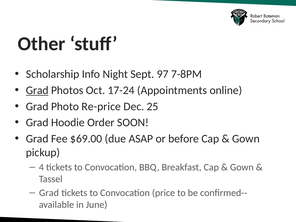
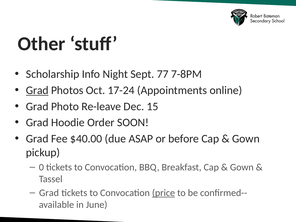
97: 97 -> 77
Re-price: Re-price -> Re-leave
25: 25 -> 15
$69.00: $69.00 -> $40.00
4: 4 -> 0
price underline: none -> present
